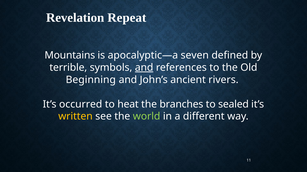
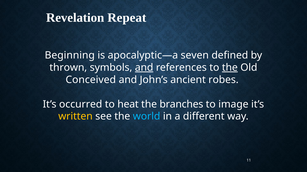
Mountains: Mountains -> Beginning
terrible: terrible -> thrown
the at (230, 68) underline: none -> present
Beginning: Beginning -> Conceived
rivers: rivers -> robes
sealed: sealed -> image
world colour: light green -> light blue
